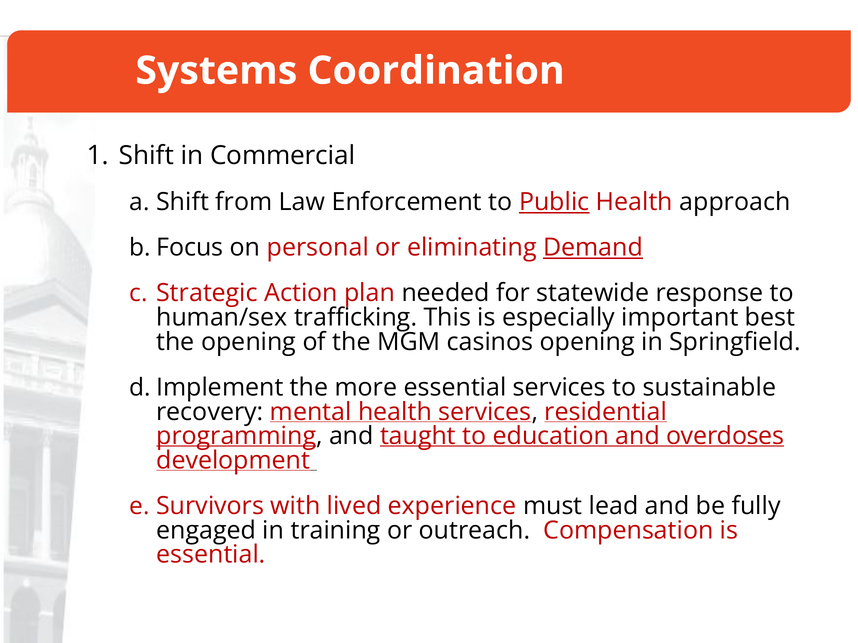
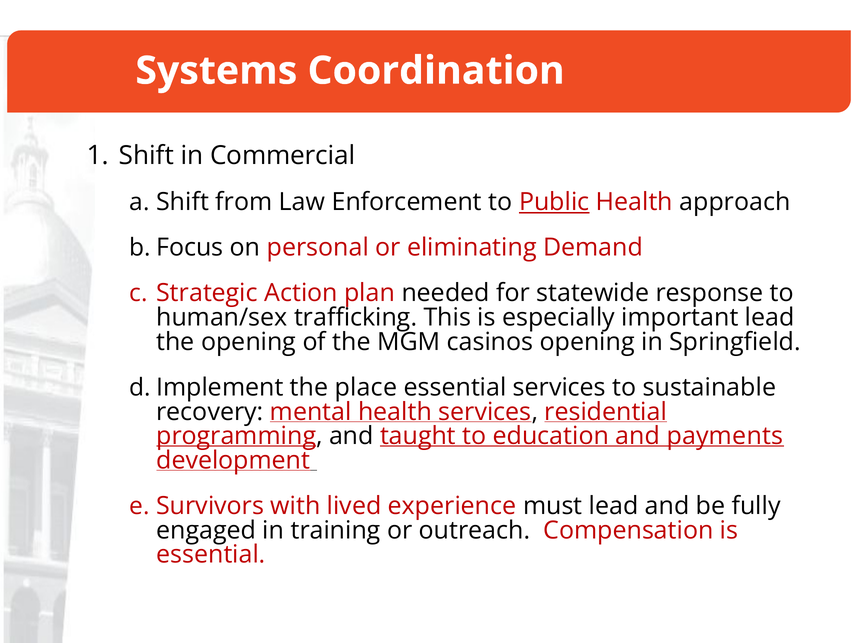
Demand underline: present -> none
important best: best -> lead
more: more -> place
overdoses: overdoses -> payments
